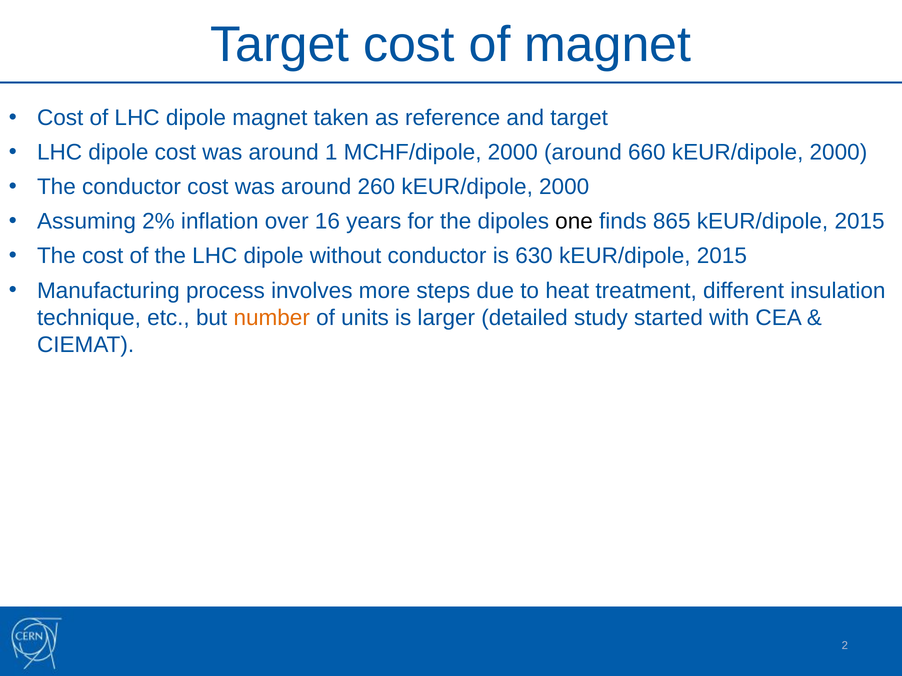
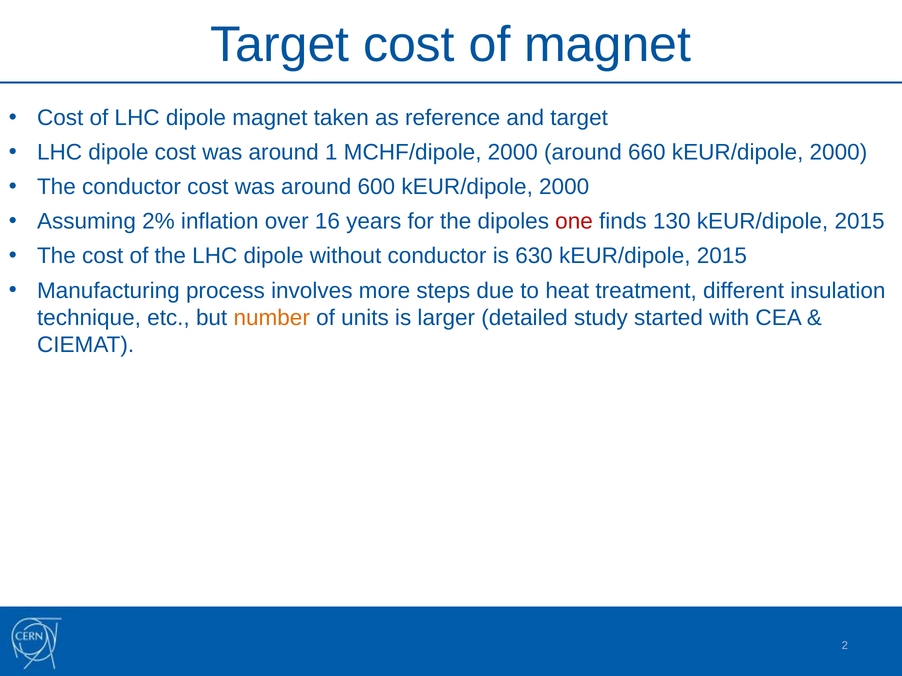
260: 260 -> 600
one colour: black -> red
865: 865 -> 130
